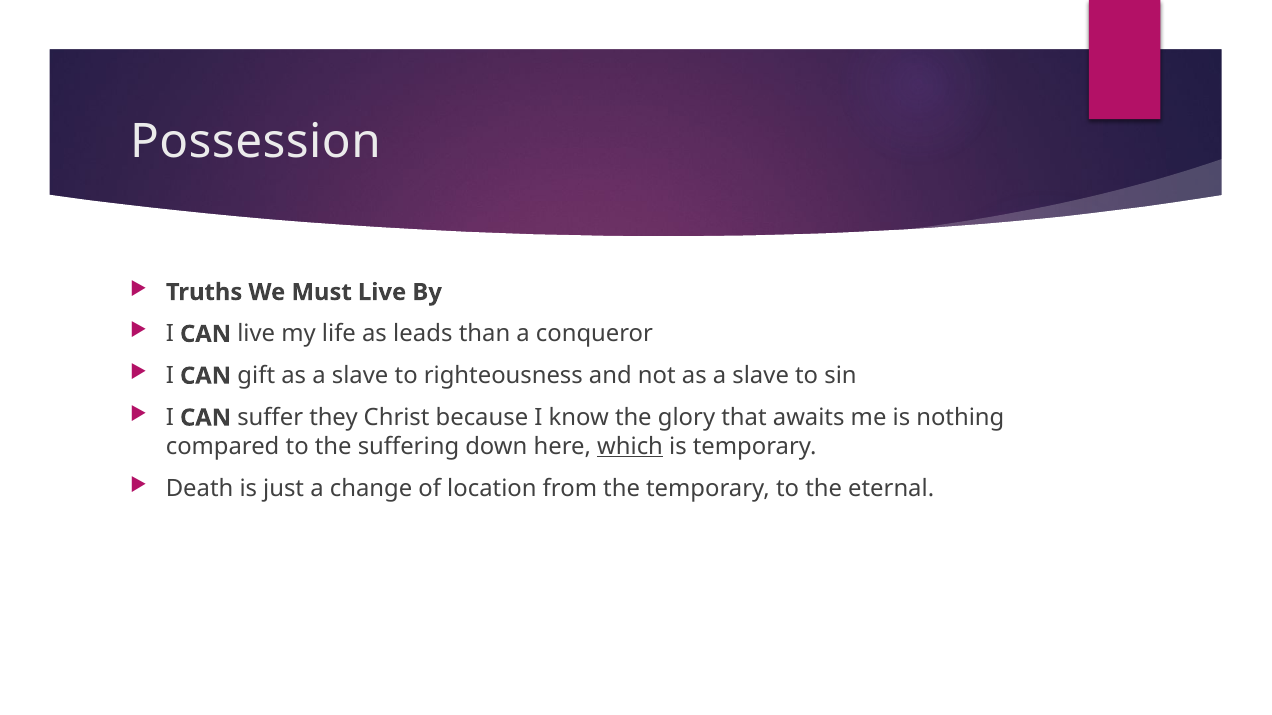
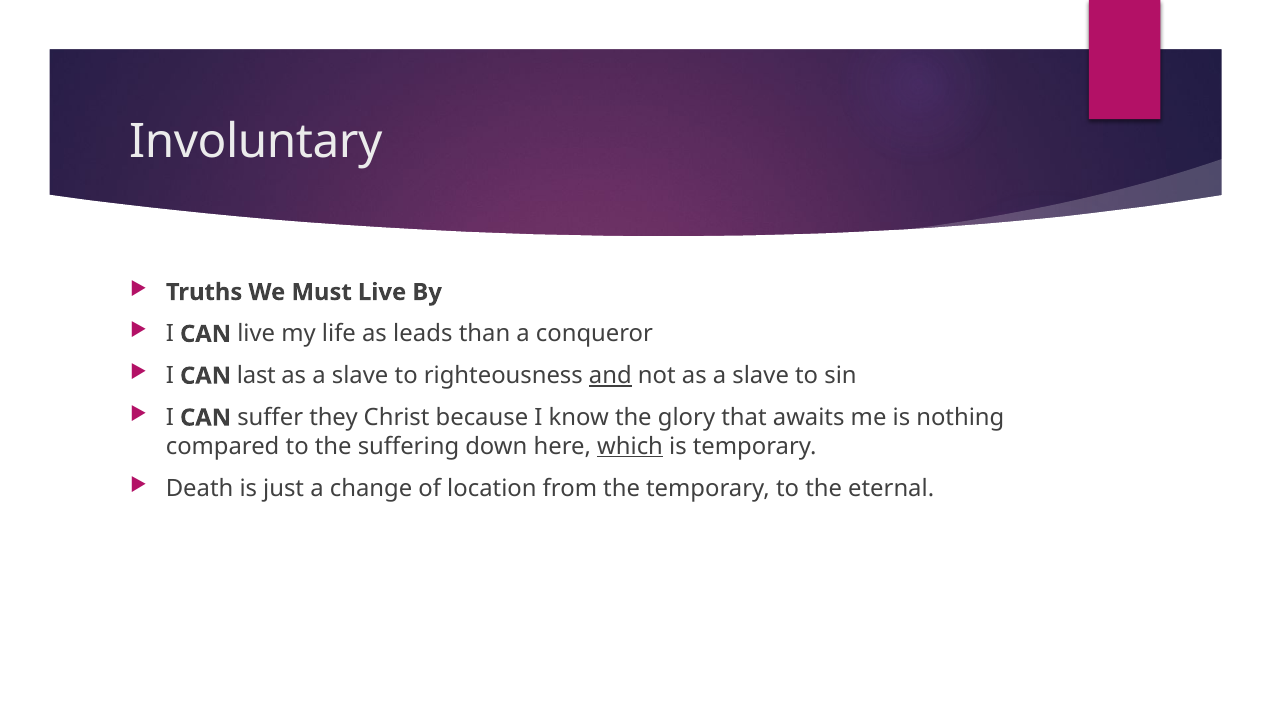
Possession: Possession -> Involuntary
gift: gift -> last
and underline: none -> present
